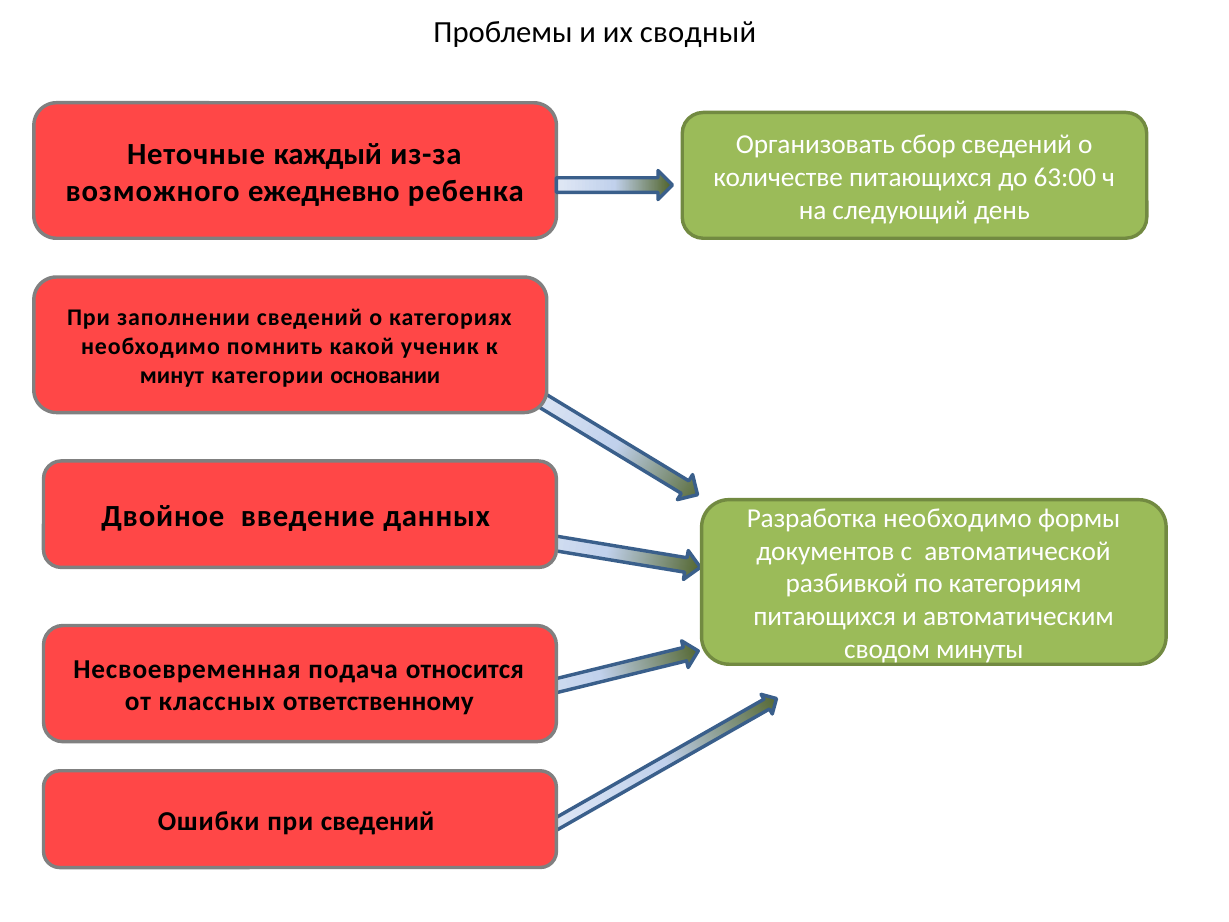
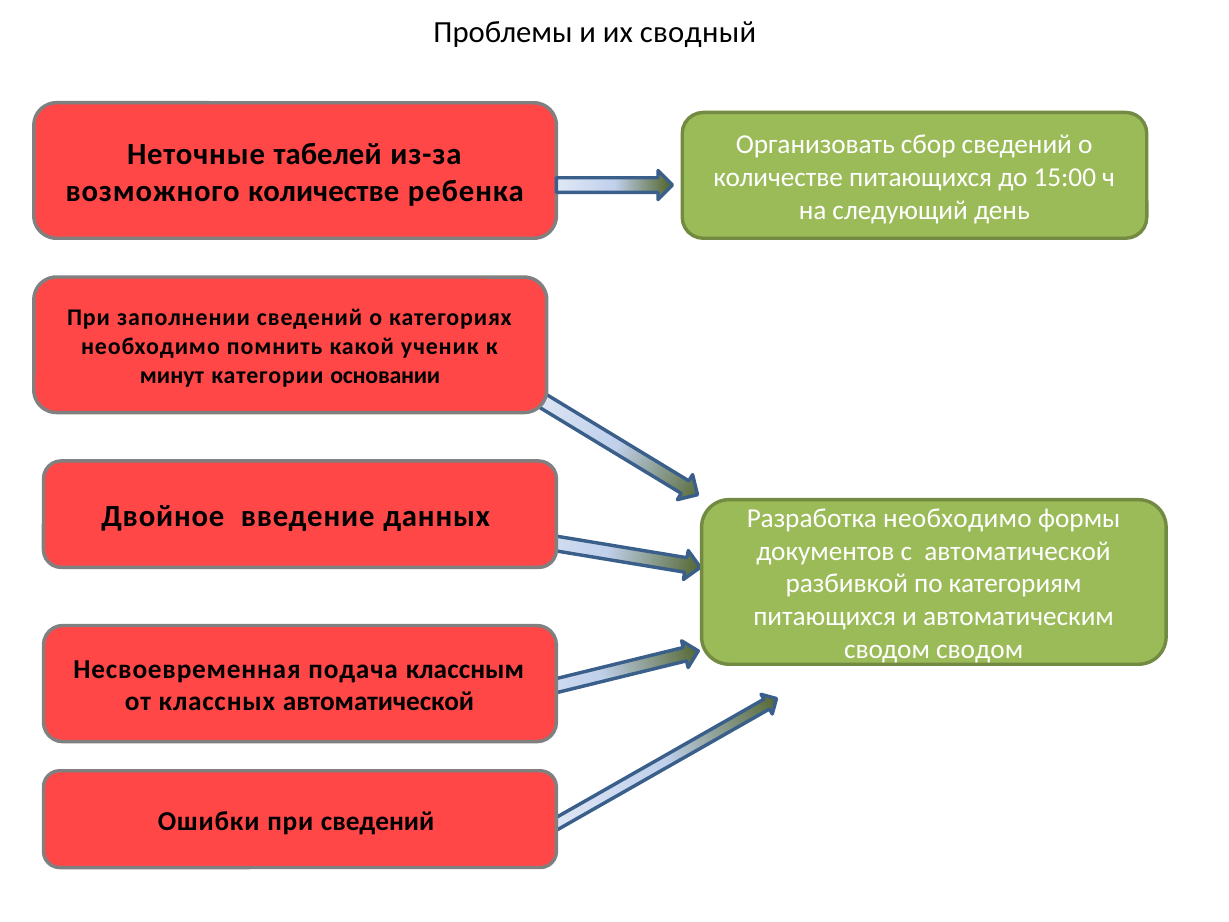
каждый: каждый -> табелей
63:00: 63:00 -> 15:00
возможного ежедневно: ежедневно -> количестве
сводом минуты: минуты -> сводом
относится: относится -> классным
классных ответственному: ответственному -> автоматической
